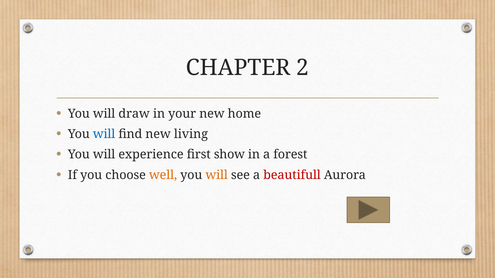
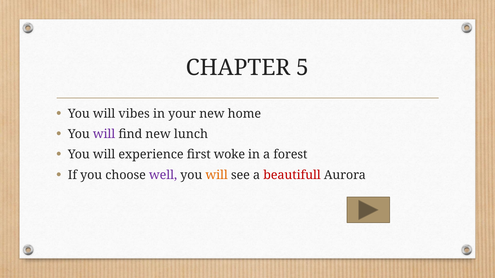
2: 2 -> 5
draw: draw -> vibes
will at (104, 134) colour: blue -> purple
living: living -> lunch
show: show -> woke
well colour: orange -> purple
